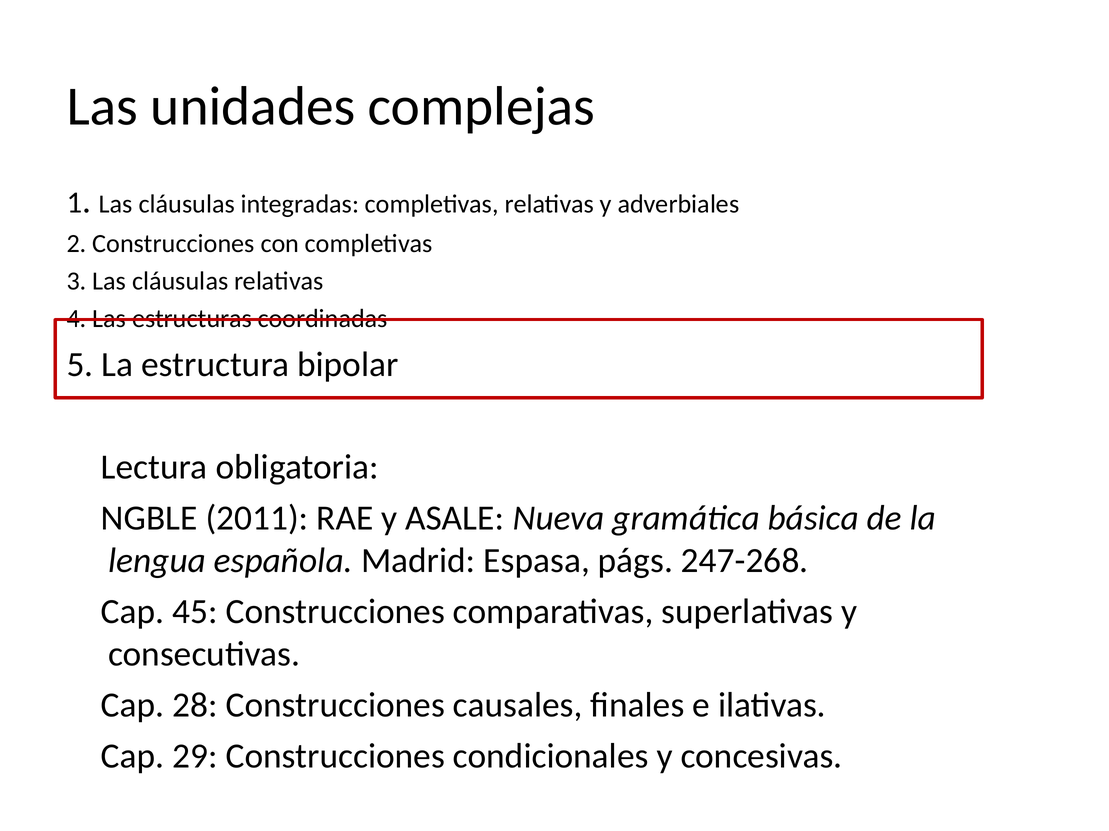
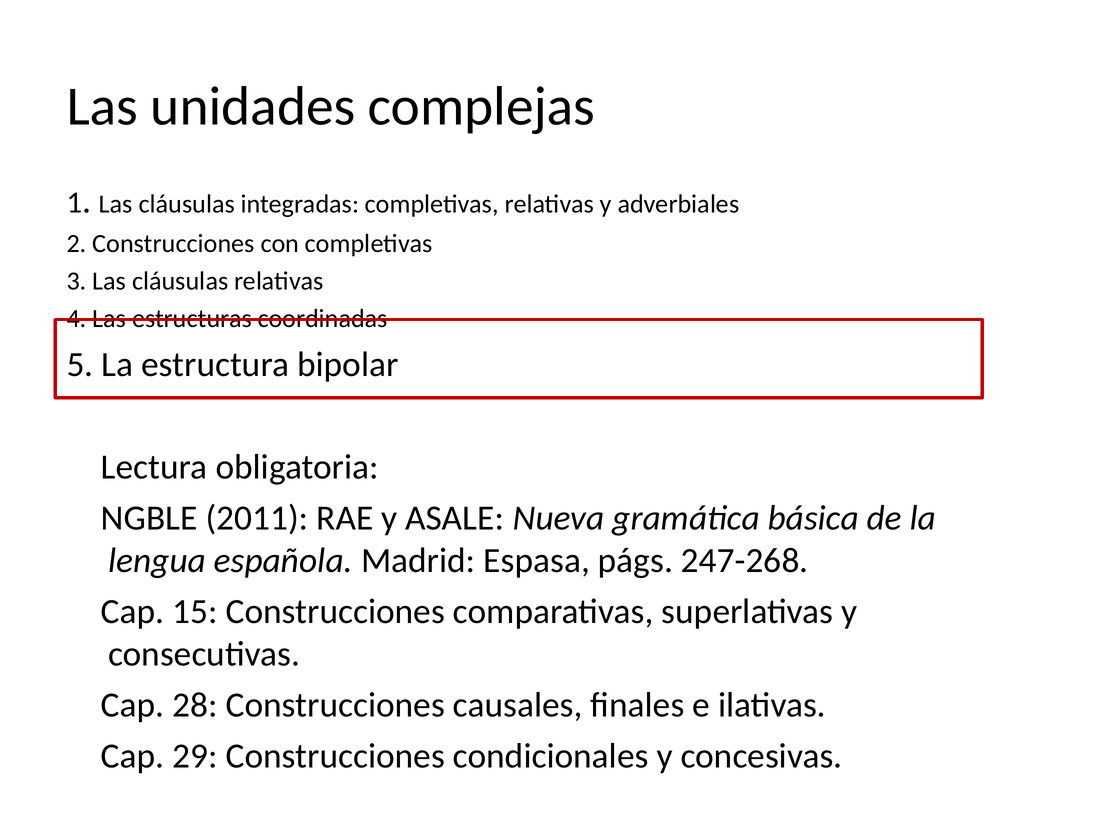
45: 45 -> 15
